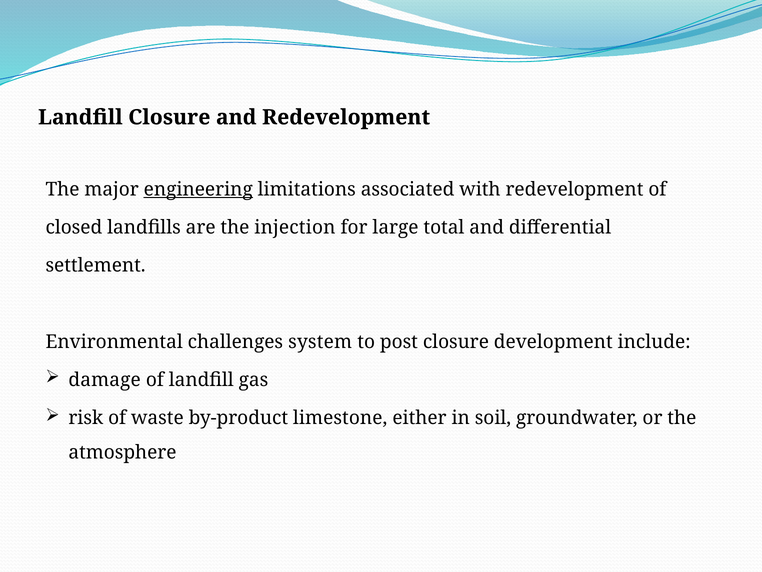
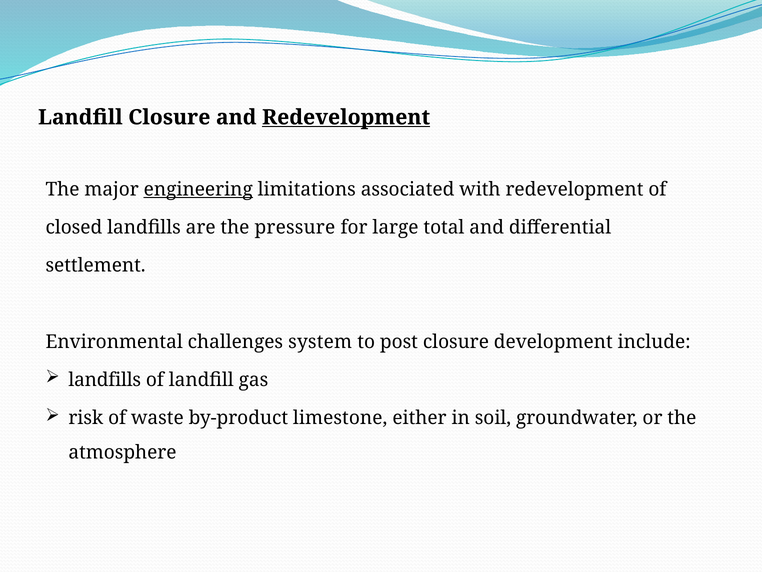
Redevelopment at (346, 117) underline: none -> present
injection: injection -> pressure
damage at (105, 380): damage -> landfills
